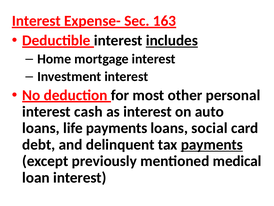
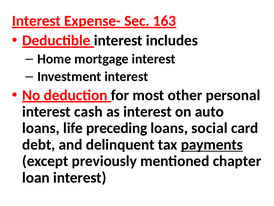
includes underline: present -> none
life payments: payments -> preceding
medical: medical -> chapter
